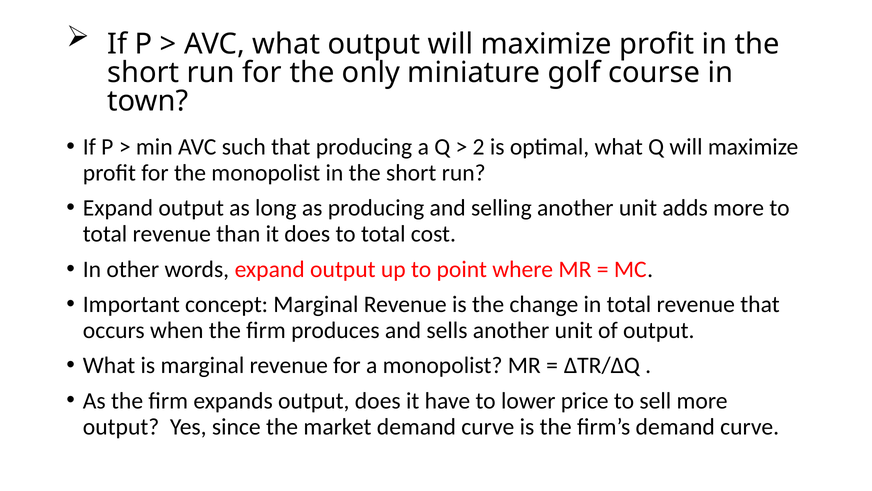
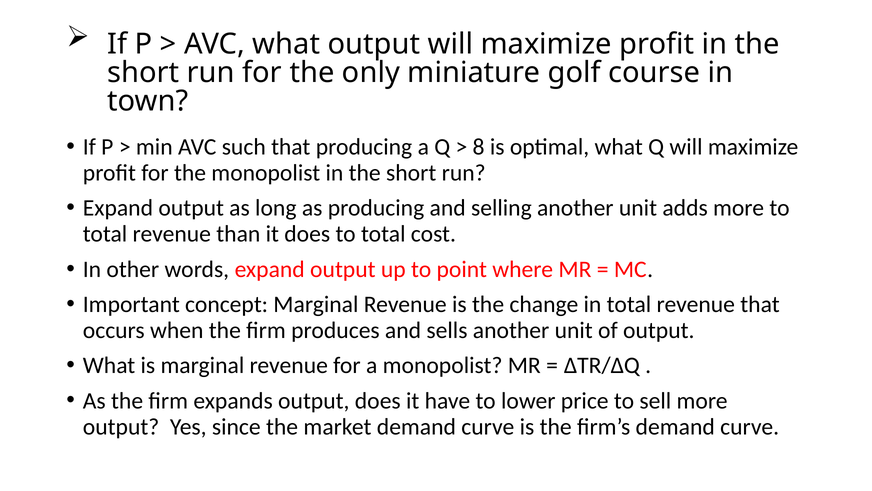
2: 2 -> 8
